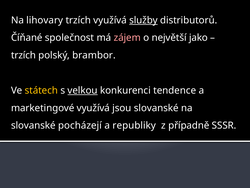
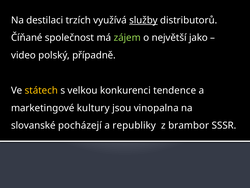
lihovary: lihovary -> destilaci
zájem colour: pink -> light green
trzích at (24, 55): trzích -> video
brambor: brambor -> případně
velkou underline: present -> none
marketingové využívá: využívá -> kultury
jsou slovanské: slovanské -> vinopalna
případně: případně -> brambor
